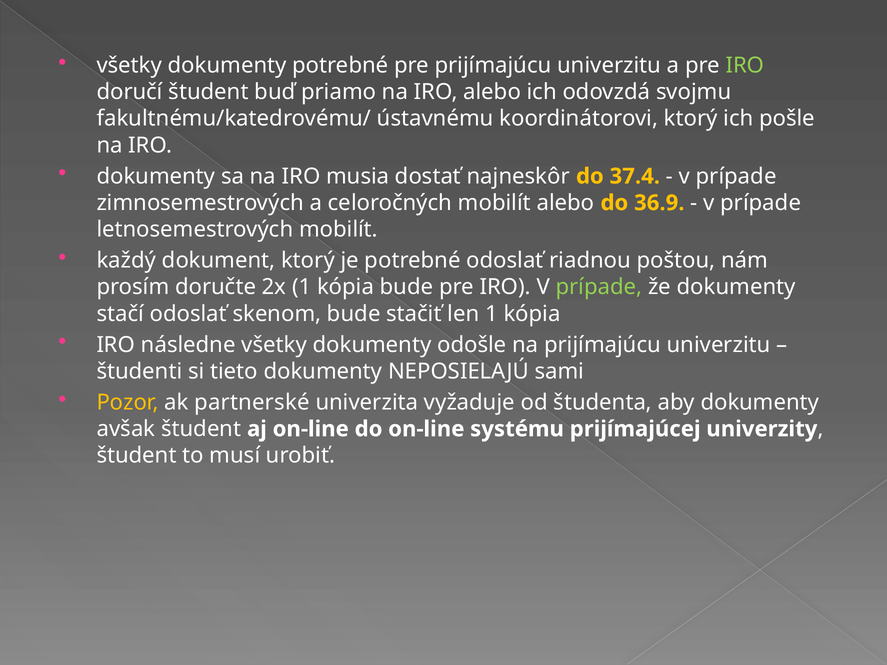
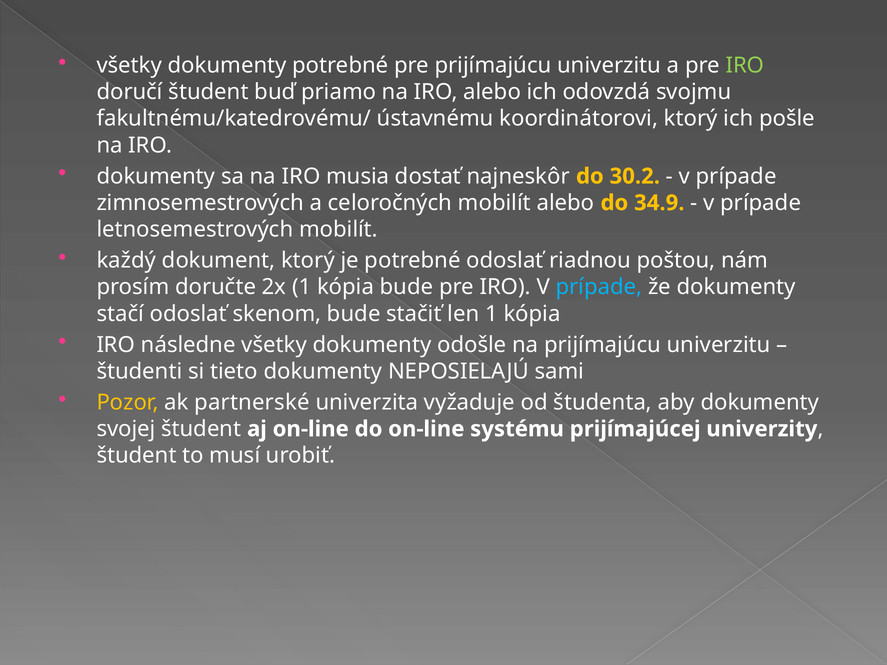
37.4: 37.4 -> 30.2
36.9: 36.9 -> 34.9
prípade at (599, 287) colour: light green -> light blue
avšak: avšak -> svojej
